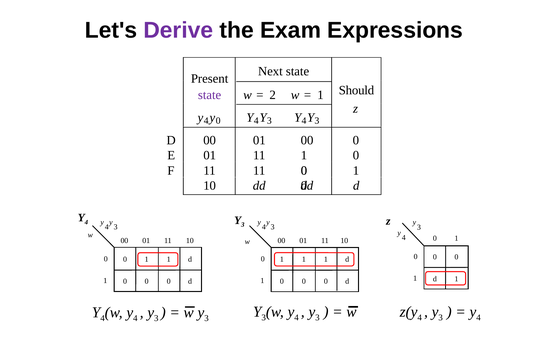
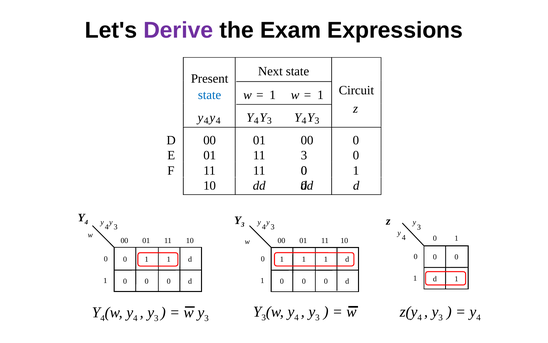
state at (210, 95) colour: purple -> blue
2 at (273, 95): 2 -> 1
Should: Should -> Circuit
0 at (218, 120): 0 -> 4
11 1: 1 -> 3
